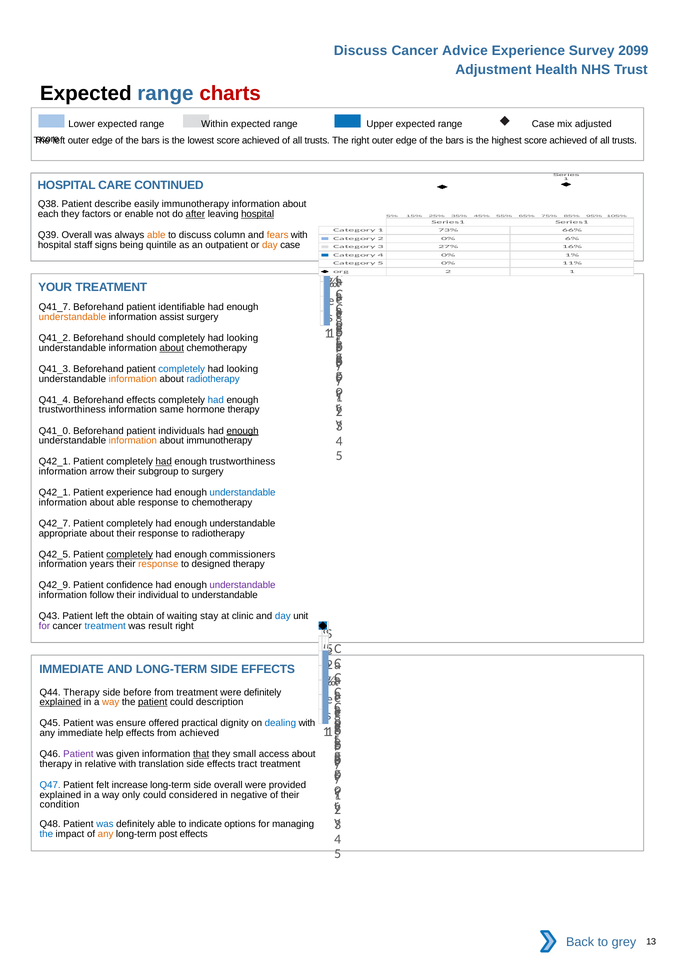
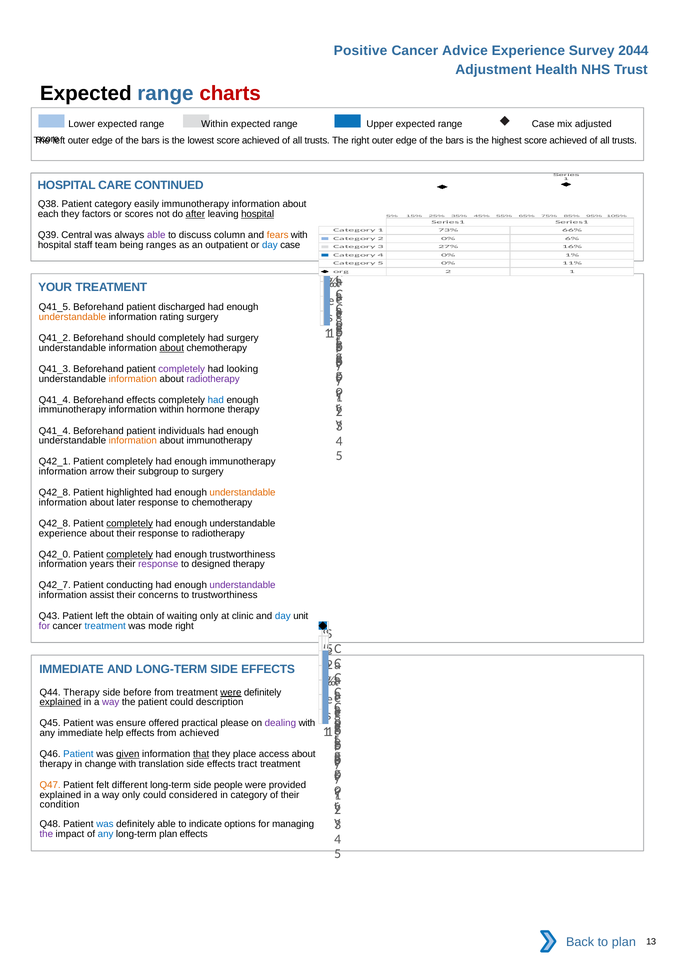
Discuss at (361, 51): Discuss -> Positive
2099: 2099 -> 2044
Patient describe: describe -> category
enable: enable -> scores
Q39 Overall: Overall -> Central
able at (156, 235) colour: orange -> purple
signs: signs -> team
quintile: quintile -> ranges
day at (270, 245) colour: orange -> blue
Q41_7: Q41_7 -> Q41_5
identifiable: identifiable -> discharged
assist: assist -> rating
looking at (242, 338): looking -> surgery
completely at (182, 369) colour: blue -> purple
radiotherapy at (213, 379) colour: blue -> purple
trustworthiness at (72, 410): trustworthiness -> immunotherapy
information same: same -> within
Q41_0 at (55, 431): Q41_0 -> Q41_4
enough at (243, 431) underline: present -> none
had at (164, 462) underline: present -> none
trustworthiness at (242, 462): trustworthiness -> immunotherapy
Q42_1 at (55, 493): Q42_1 -> Q42_8
Patient experience: experience -> highlighted
understandable at (243, 493) colour: blue -> orange
about able: able -> later
Q42_7 at (55, 524): Q42_7 -> Q42_8
completely at (130, 524) underline: none -> present
appropriate at (63, 534): appropriate -> experience
Q42_5: Q42_5 -> Q42_0
enough commissioners: commissioners -> trustworthiness
response at (158, 565) colour: orange -> purple
Q42_9: Q42_9 -> Q42_7
confidence: confidence -> conducting
follow: follow -> assist
individual: individual -> concerns
to understandable: understandable -> trustworthiness
waiting stay: stay -> only
result: result -> mode
were at (231, 693) underline: none -> present
way at (111, 703) colour: orange -> purple
patient at (153, 703) underline: present -> none
dignity: dignity -> please
dealing colour: blue -> purple
Patient at (78, 755) colour: purple -> blue
given underline: none -> present
small: small -> place
relative: relative -> change
Q47 colour: blue -> orange
increase: increase -> different
side overall: overall -> people
in negative: negative -> category
the at (46, 834) colour: blue -> purple
any at (106, 834) colour: orange -> blue
long-term post: post -> plan
to grey: grey -> plan
